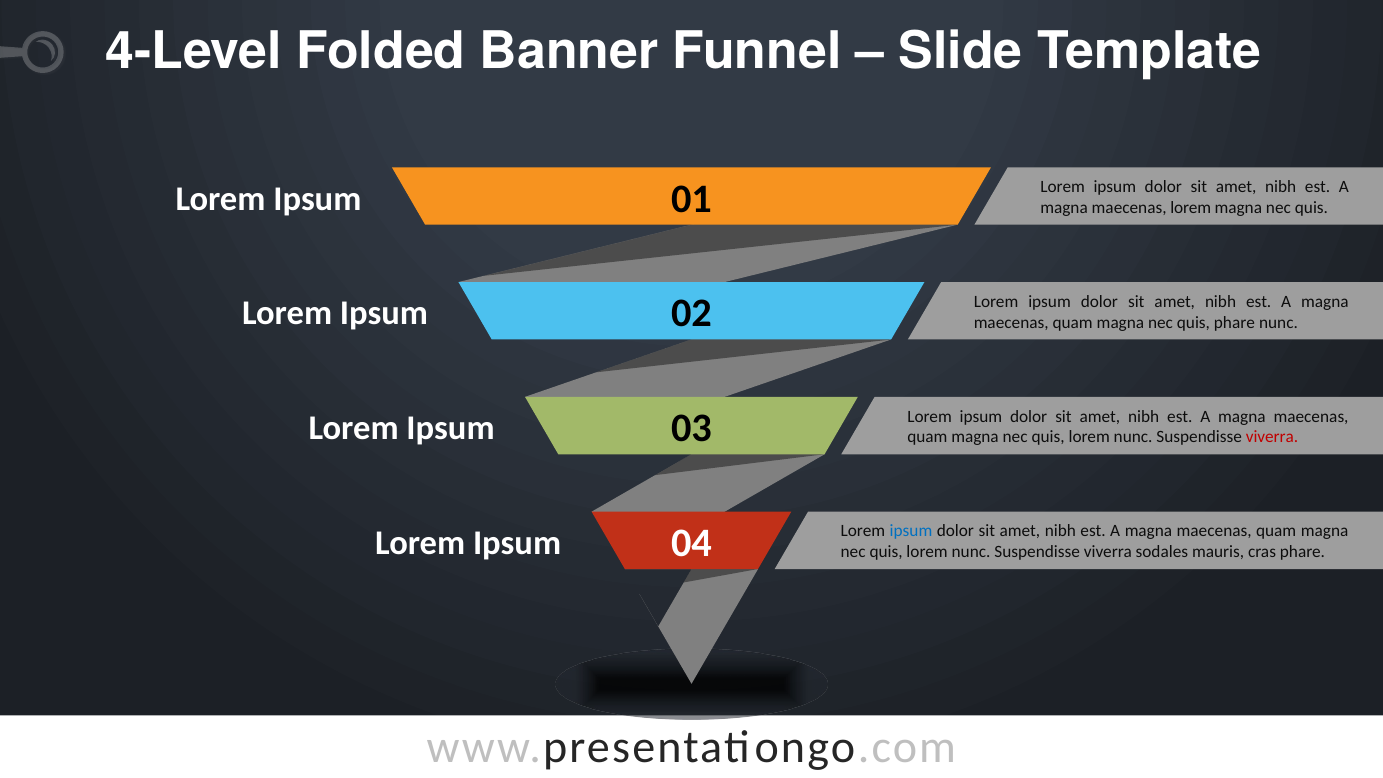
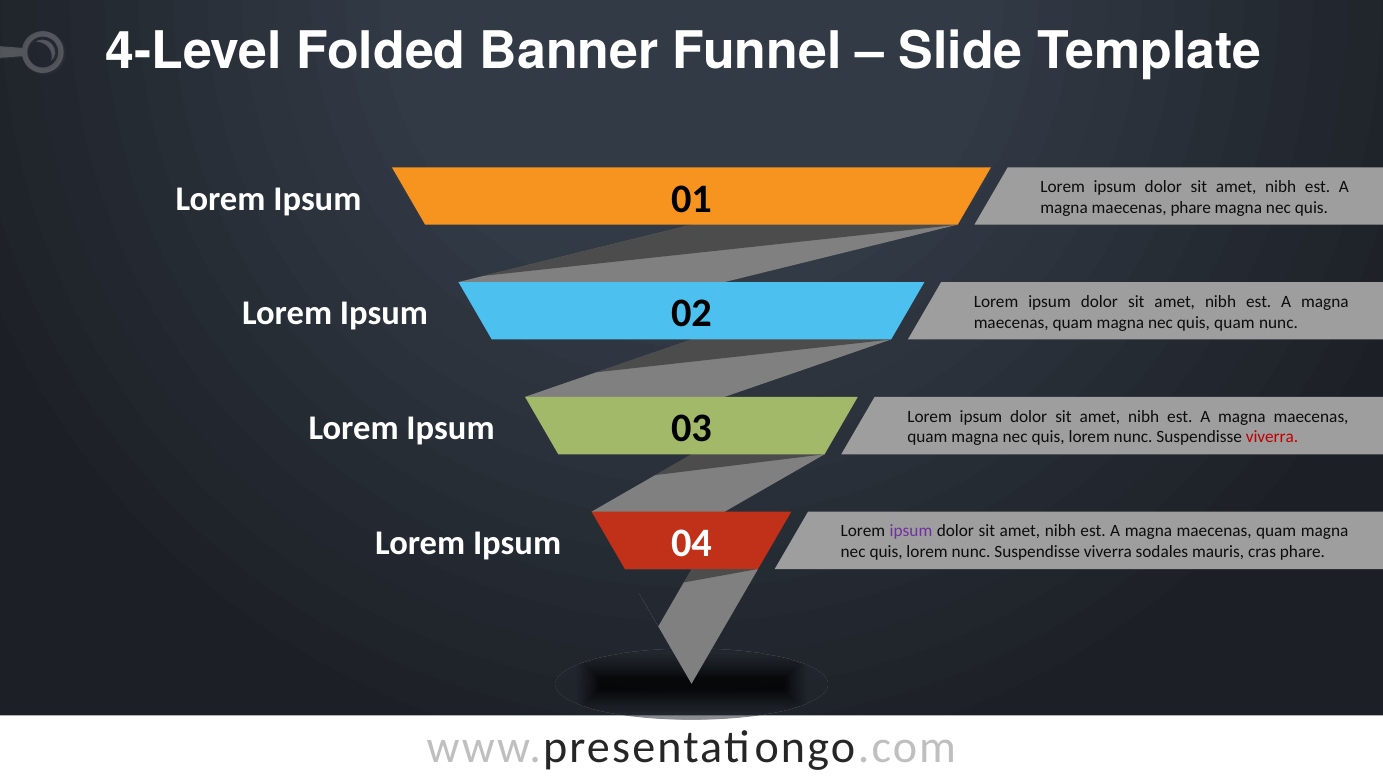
maecenas lorem: lorem -> phare
quis phare: phare -> quam
ipsum at (911, 531) colour: blue -> purple
